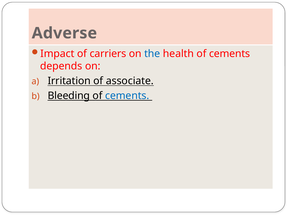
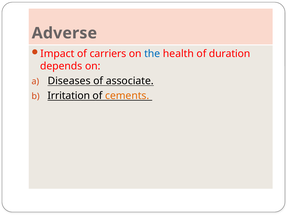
health of cements: cements -> duration
Irritation: Irritation -> Diseases
Bleeding: Bleeding -> Irritation
cements at (127, 96) colour: blue -> orange
